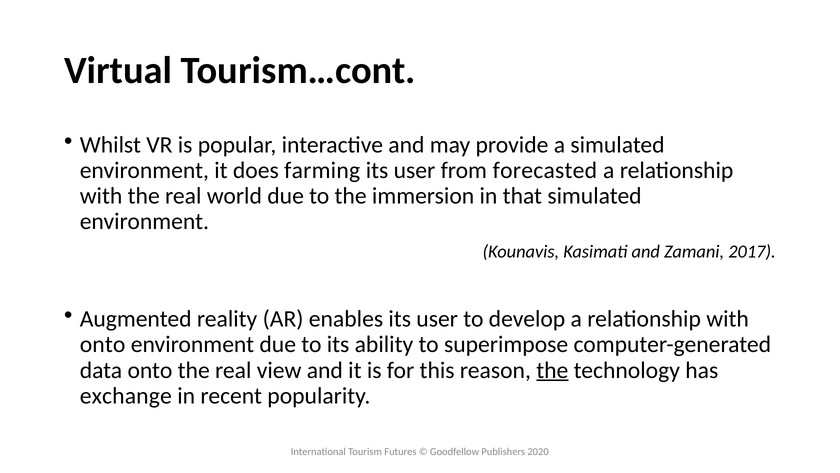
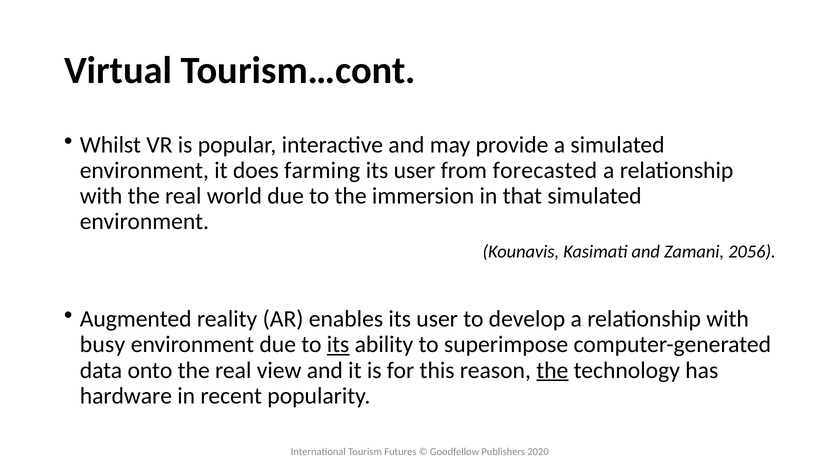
2017: 2017 -> 2056
onto at (103, 344): onto -> busy
its at (338, 344) underline: none -> present
exchange: exchange -> hardware
